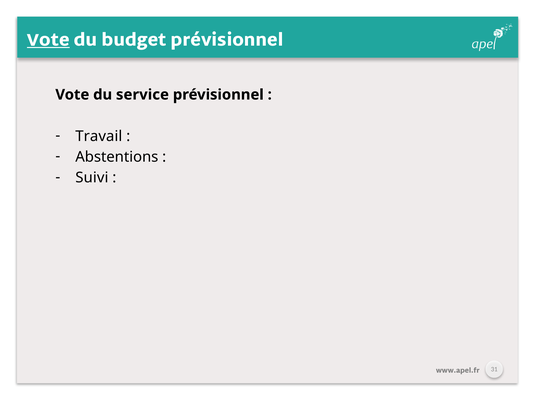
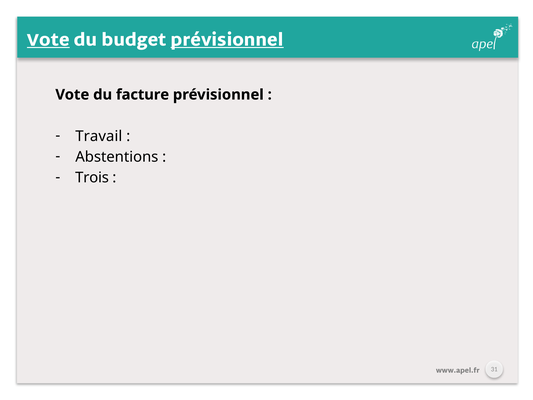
prévisionnel at (227, 40) underline: none -> present
service: service -> facture
Suivi: Suivi -> Trois
